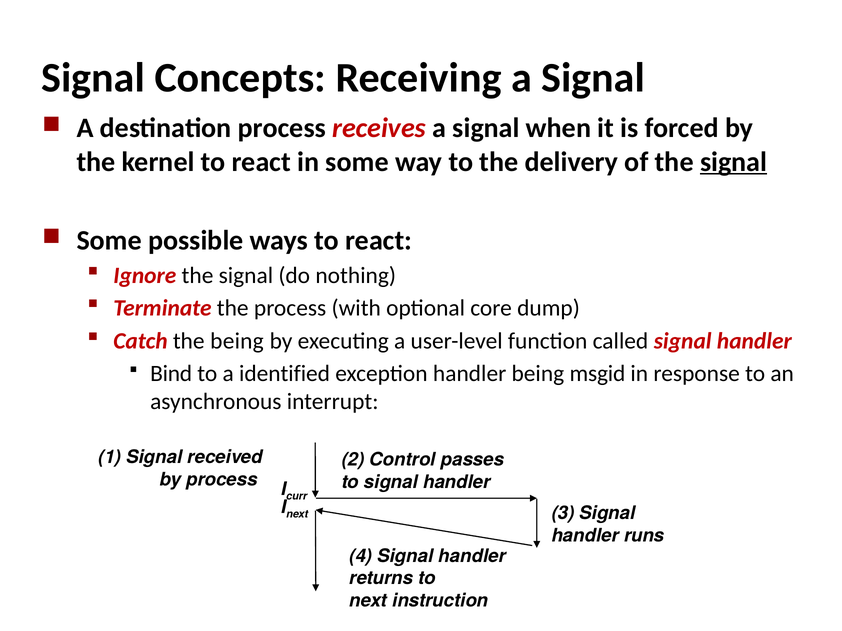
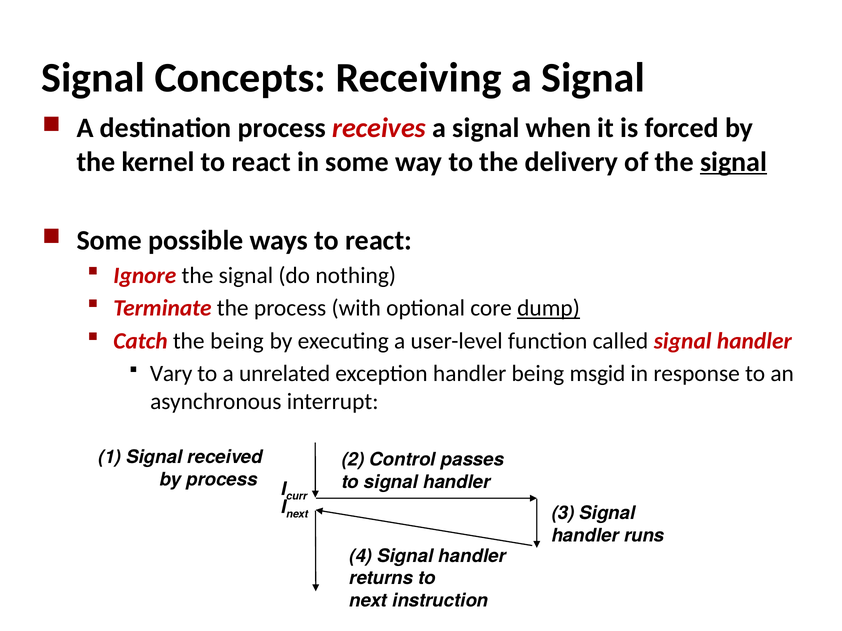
dump underline: none -> present
Bind: Bind -> Vary
identified: identified -> unrelated
